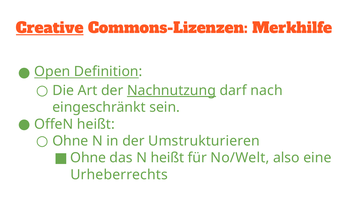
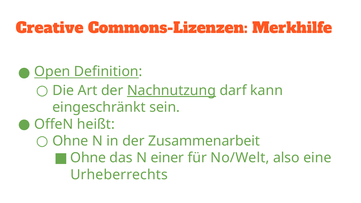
Creative underline: present -> none
nach: nach -> kann
Umstrukturieren: Umstrukturieren -> Zusammenarbeit
N heißt: heißt -> einer
